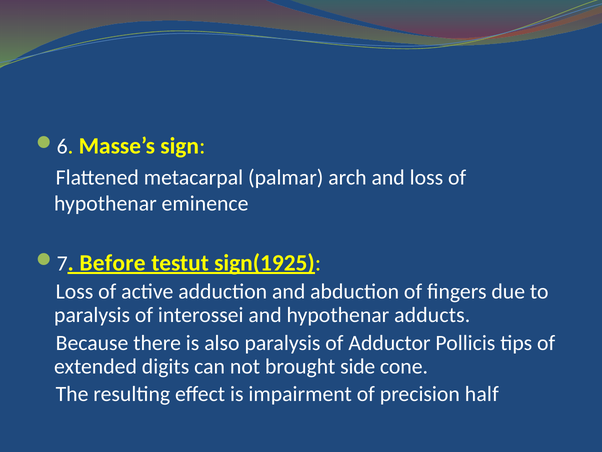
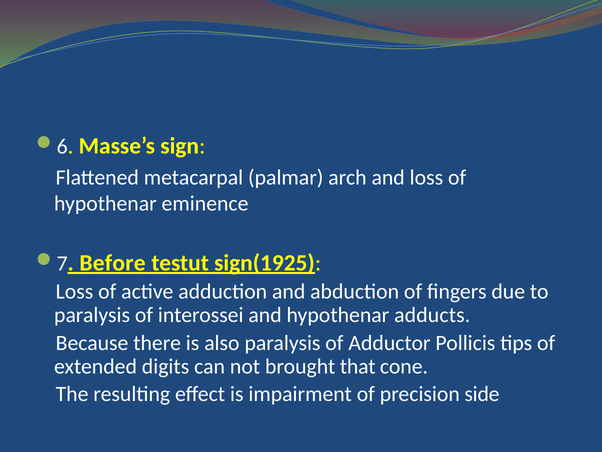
side: side -> that
half: half -> side
